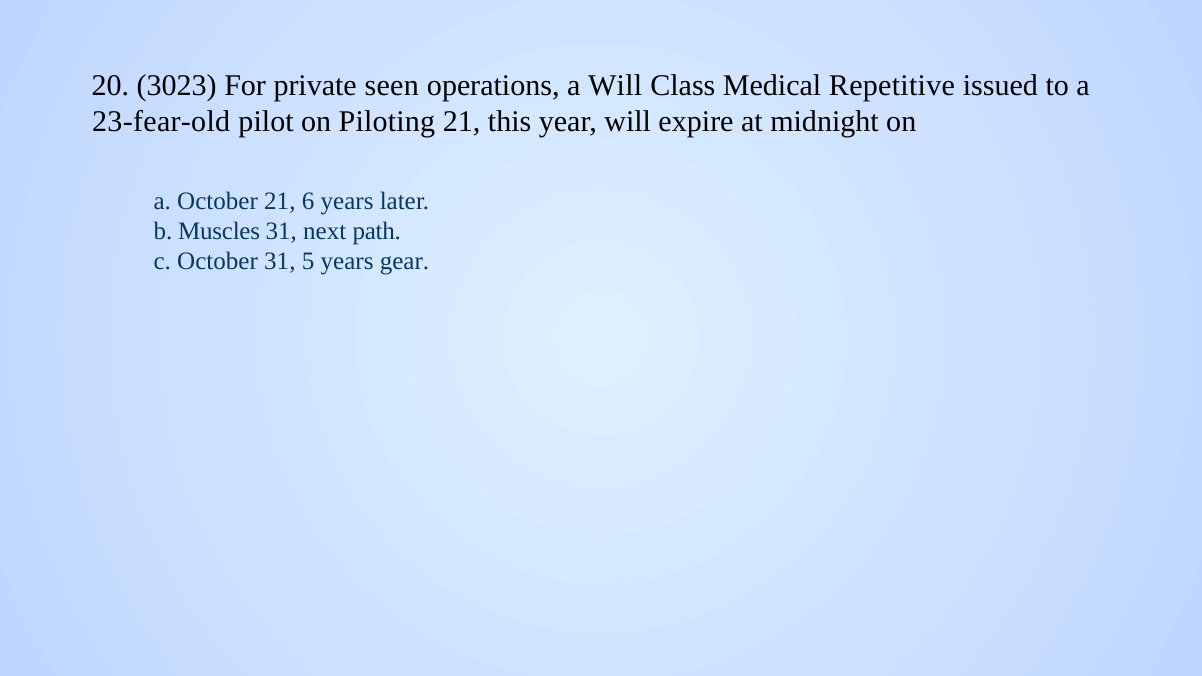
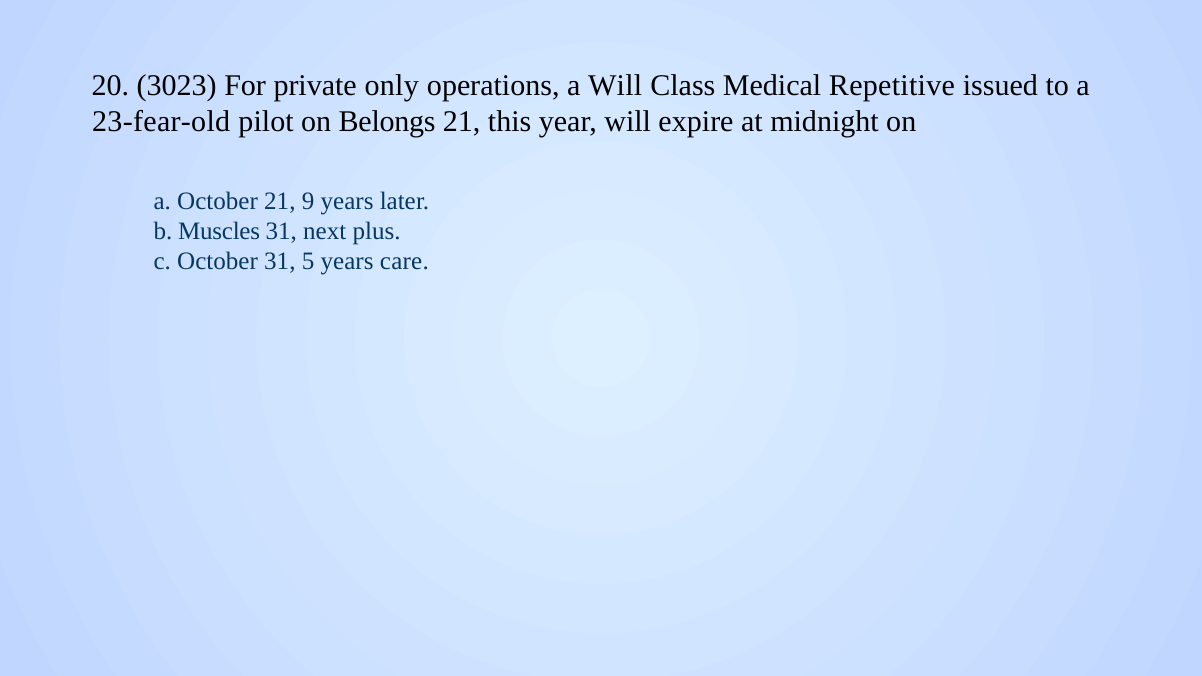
seen: seen -> only
Piloting: Piloting -> Belongs
6: 6 -> 9
path: path -> plus
gear: gear -> care
